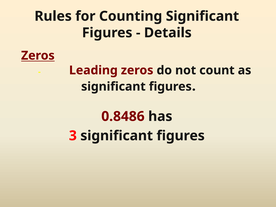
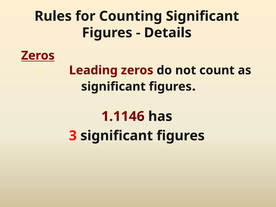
0.8486: 0.8486 -> 1.1146
